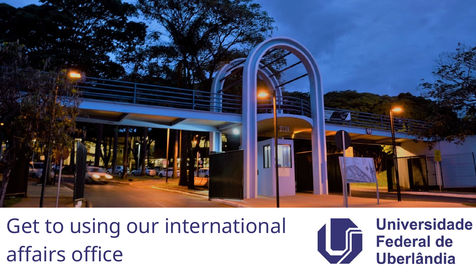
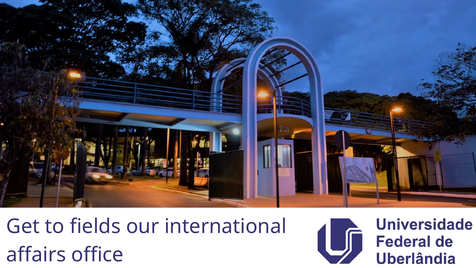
using: using -> fields
